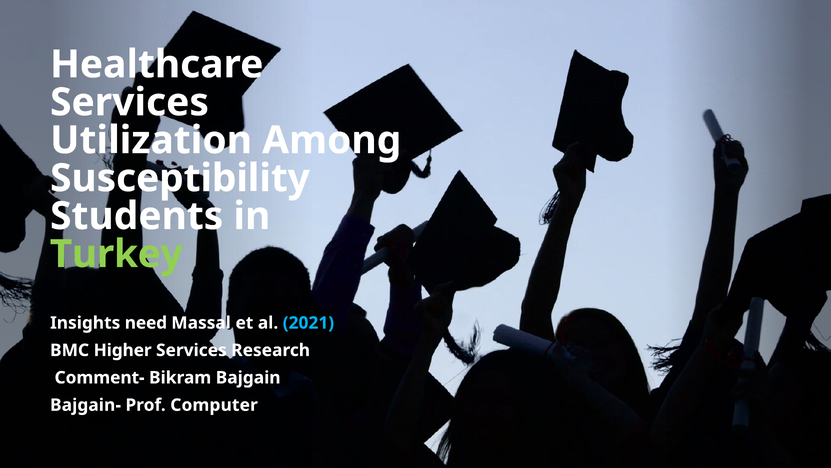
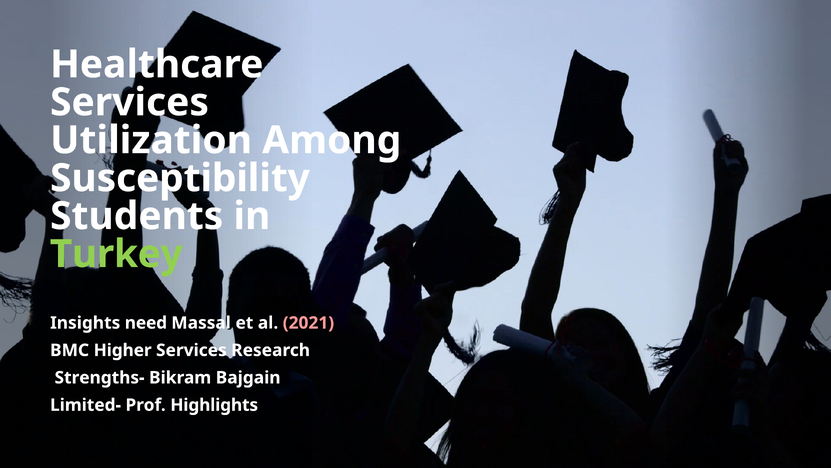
2021 colour: light blue -> pink
Comment-: Comment- -> Strengths-
Bajgain-: Bajgain- -> Limited-
Computer: Computer -> Highlights
